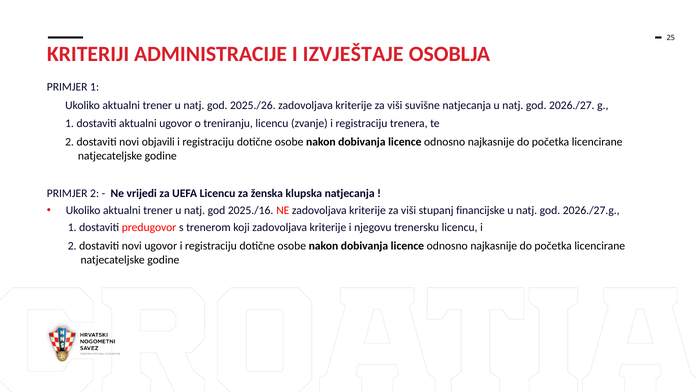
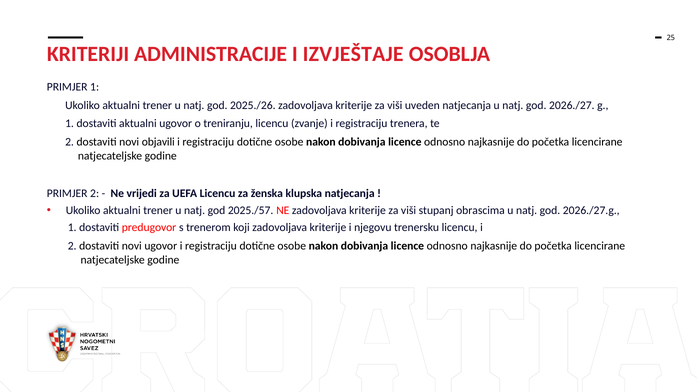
suvišne: suvišne -> uveden
2025./16: 2025./16 -> 2025./57
financijske: financijske -> obrascima
